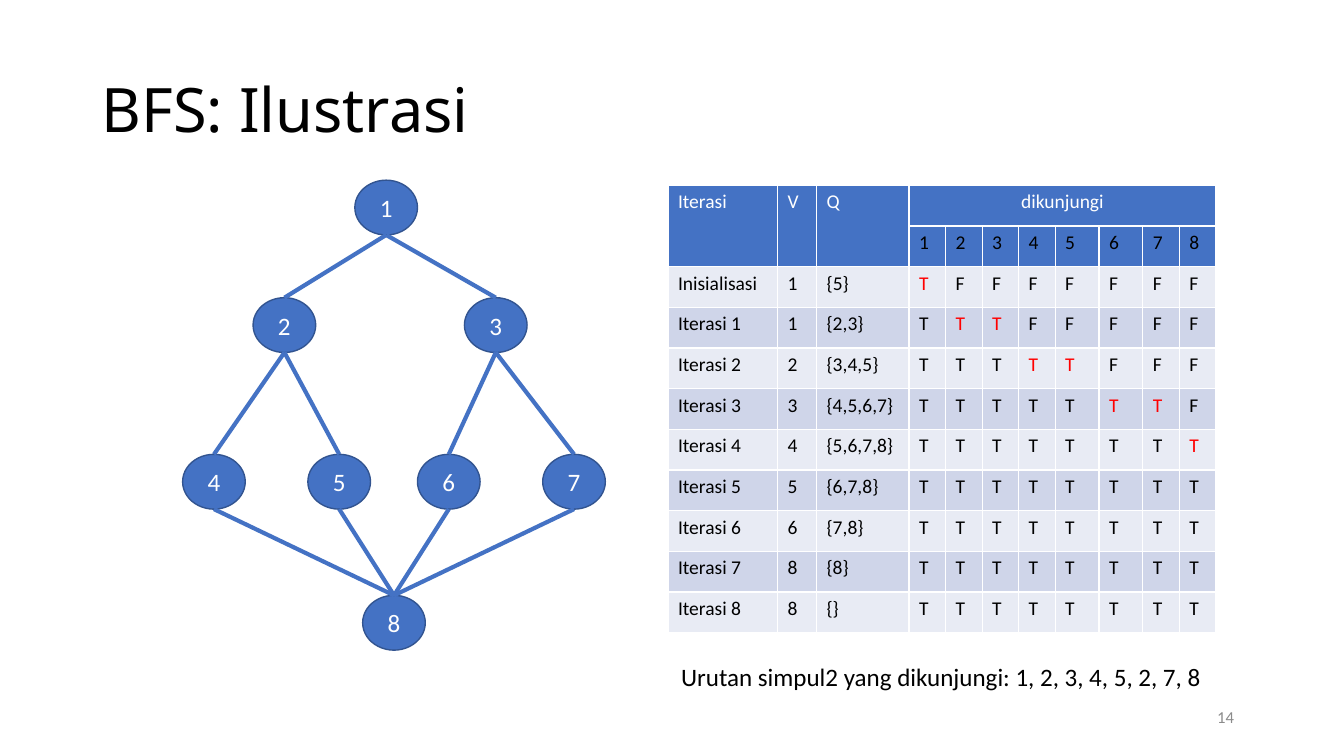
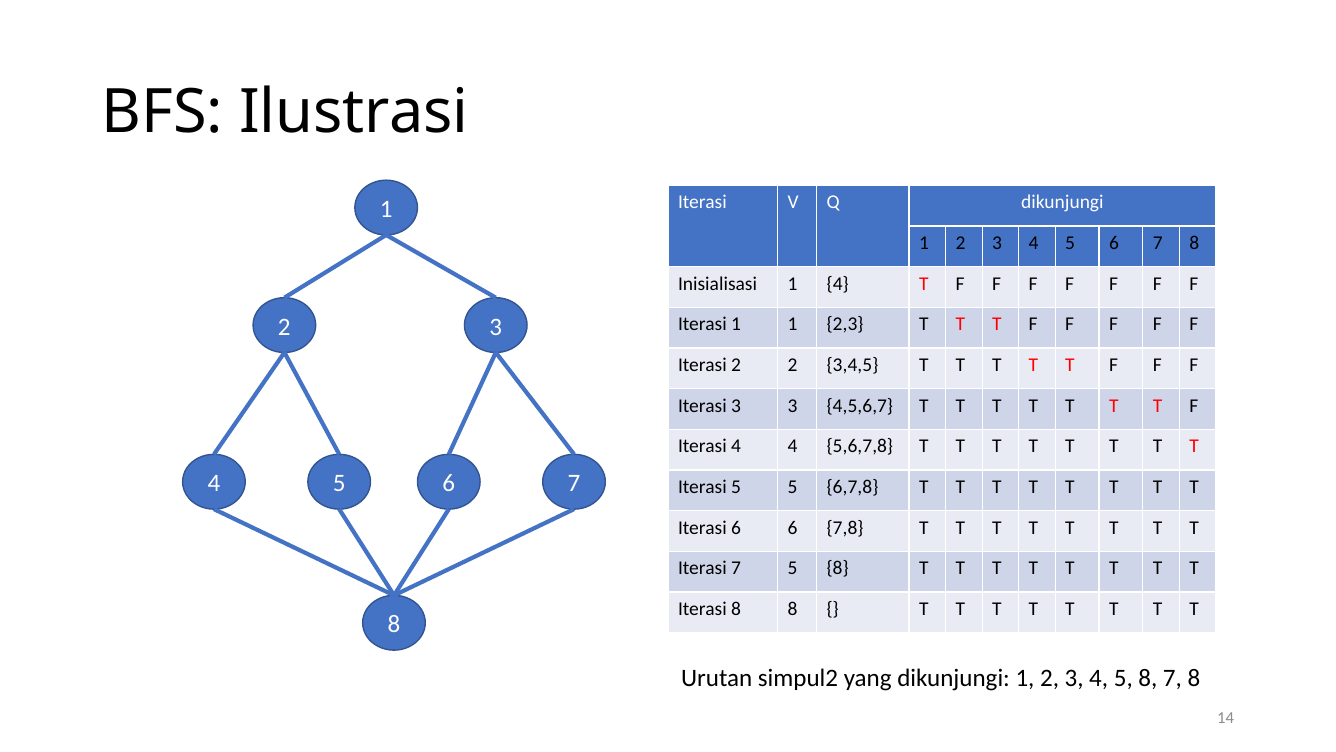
1 5: 5 -> 4
Iterasi 7 8: 8 -> 5
4 5 2: 2 -> 8
